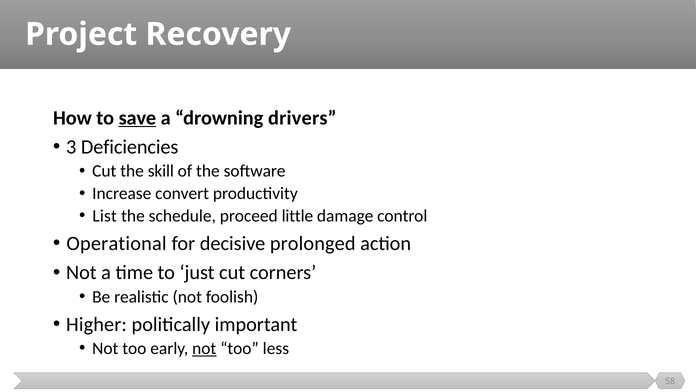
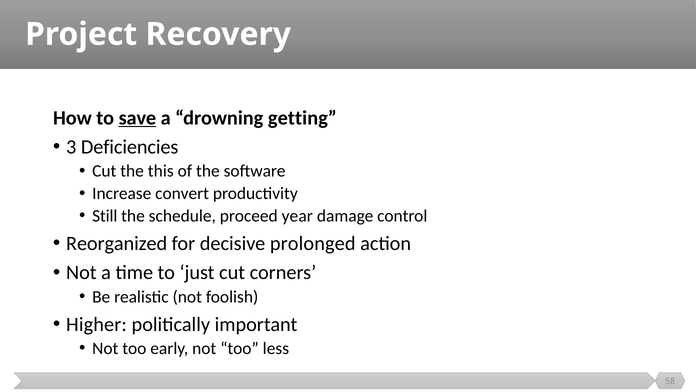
drivers: drivers -> getting
skill: skill -> this
List: List -> Still
little: little -> year
Operational: Operational -> Reorganized
not at (204, 348) underline: present -> none
